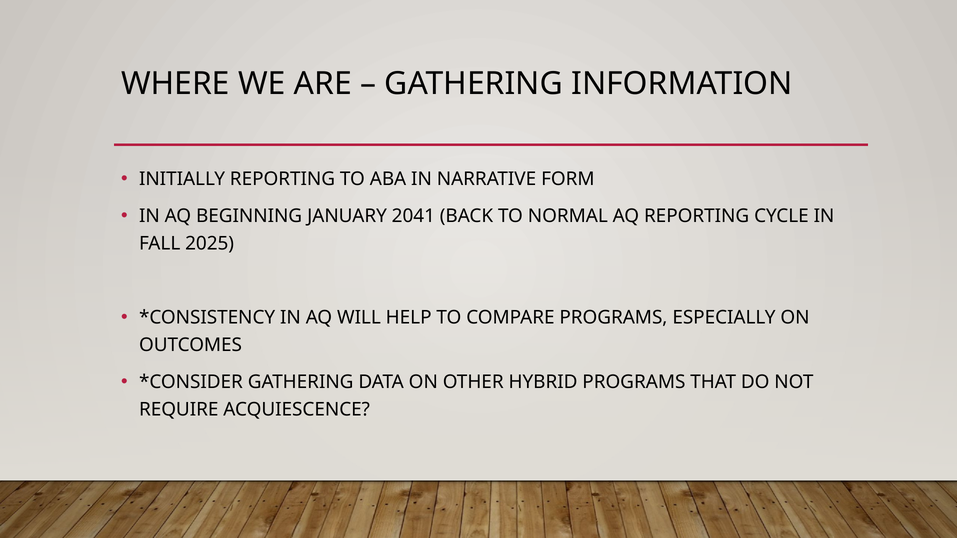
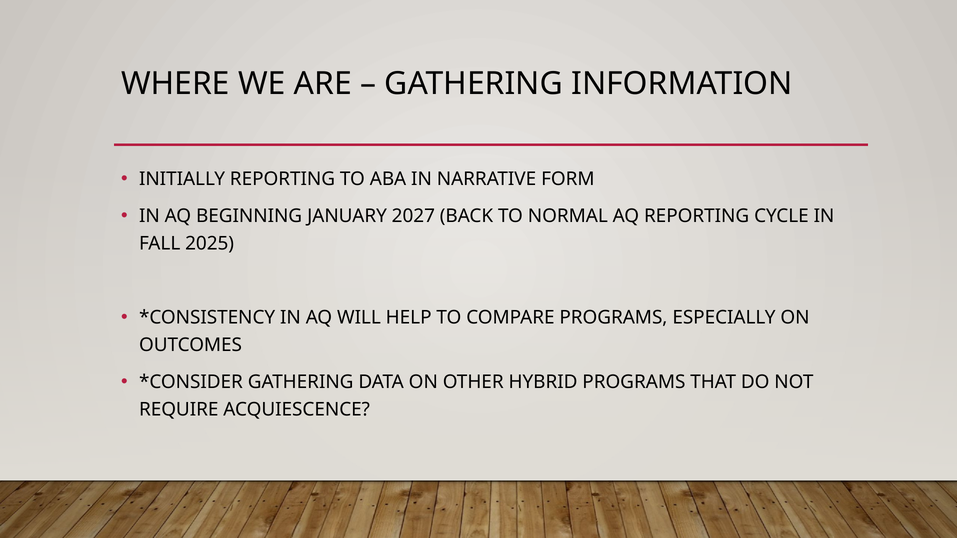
2041: 2041 -> 2027
